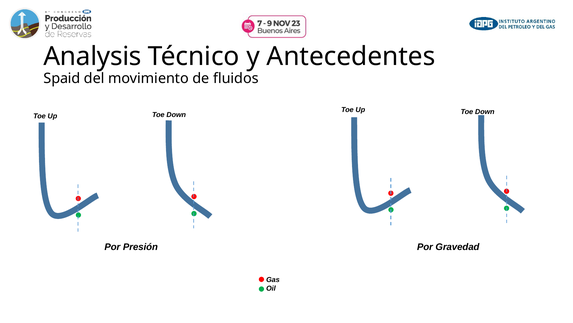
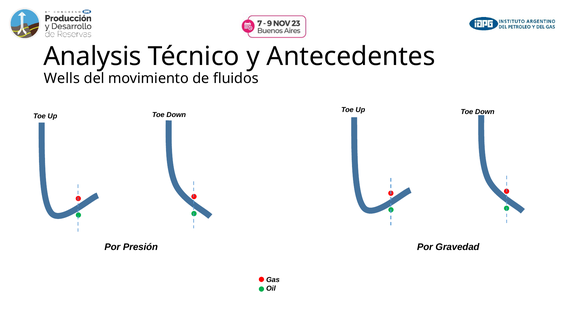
Spaid: Spaid -> Wells
